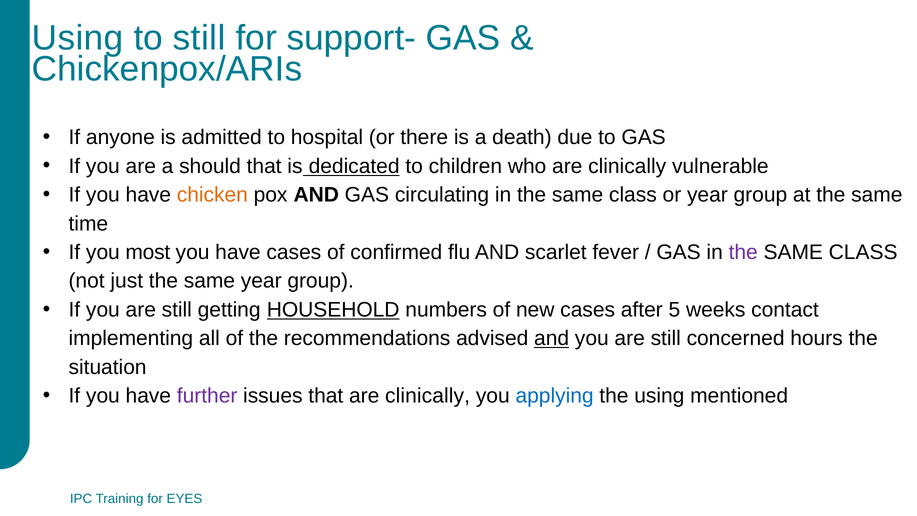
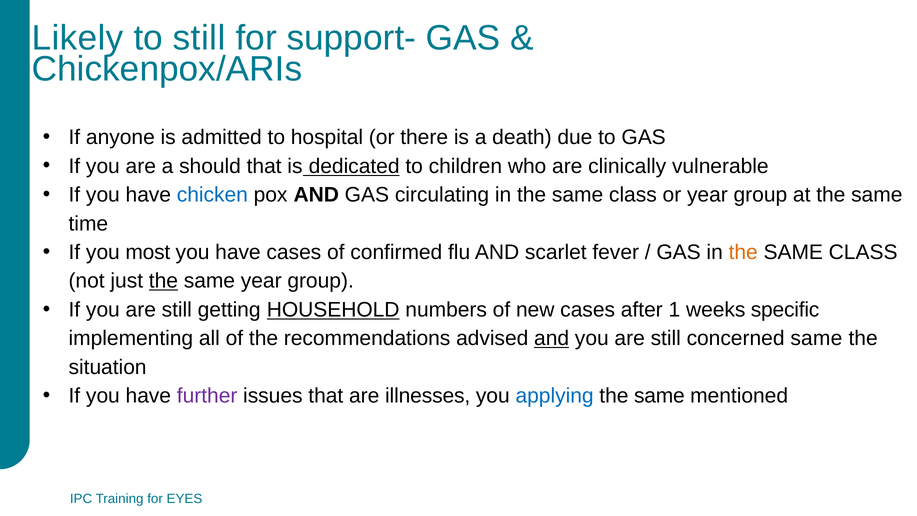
Using at (78, 38): Using -> Likely
chicken colour: orange -> blue
the at (743, 252) colour: purple -> orange
the at (163, 281) underline: none -> present
5: 5 -> 1
contact: contact -> specific
concerned hours: hours -> same
that are clinically: clinically -> illnesses
using at (659, 396): using -> same
